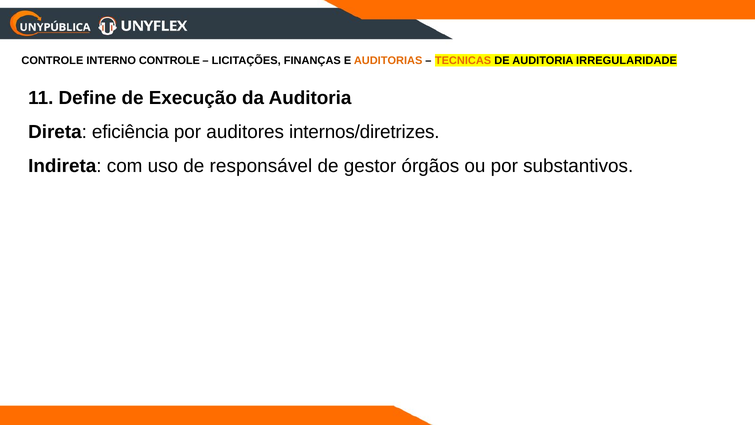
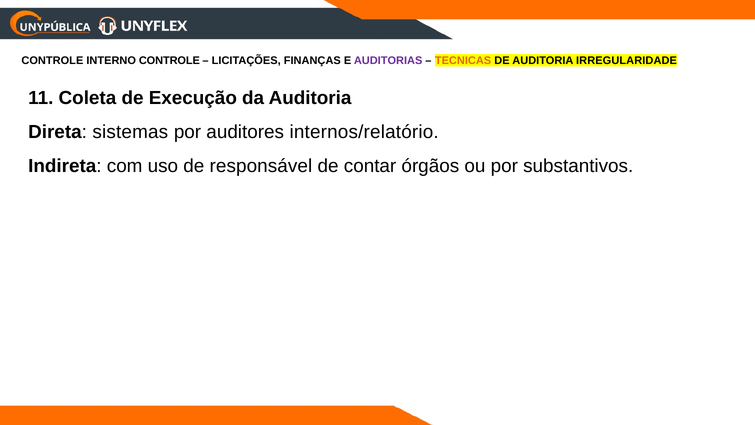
AUDITORIAS colour: orange -> purple
Define: Define -> Coleta
eficiência: eficiência -> sistemas
internos/diretrizes: internos/diretrizes -> internos/relatório
gestor: gestor -> contar
